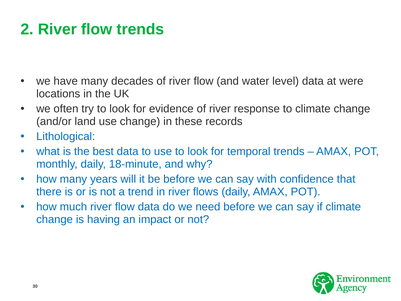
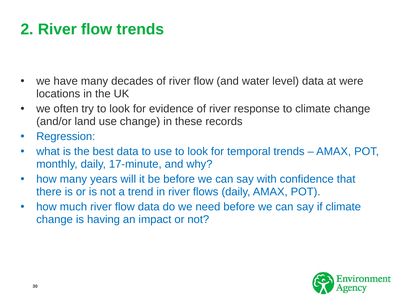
Lithological: Lithological -> Regression
18-minute: 18-minute -> 17-minute
